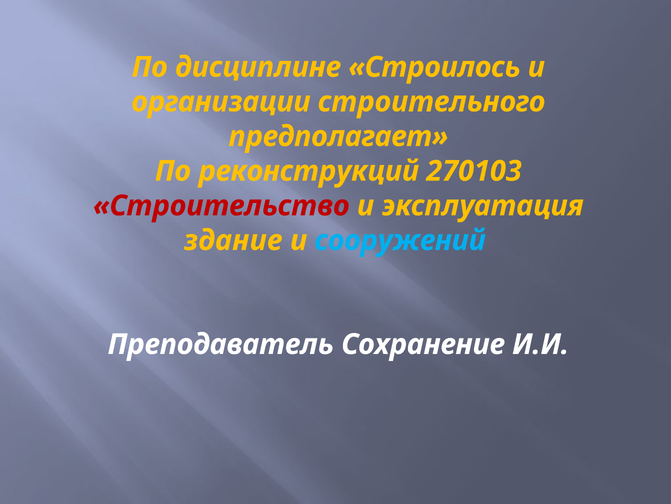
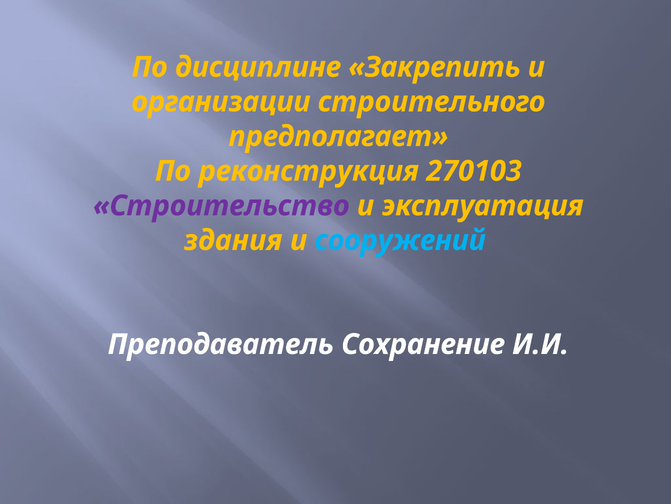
Строилось: Строилось -> Закрепить
реконструкций: реконструкций -> реконструкция
Строительство colour: red -> purple
здание: здание -> здания
